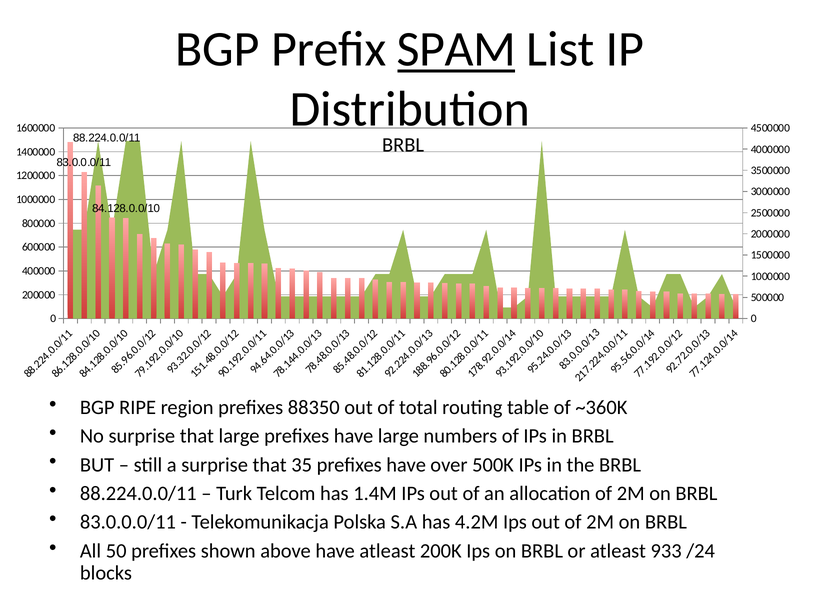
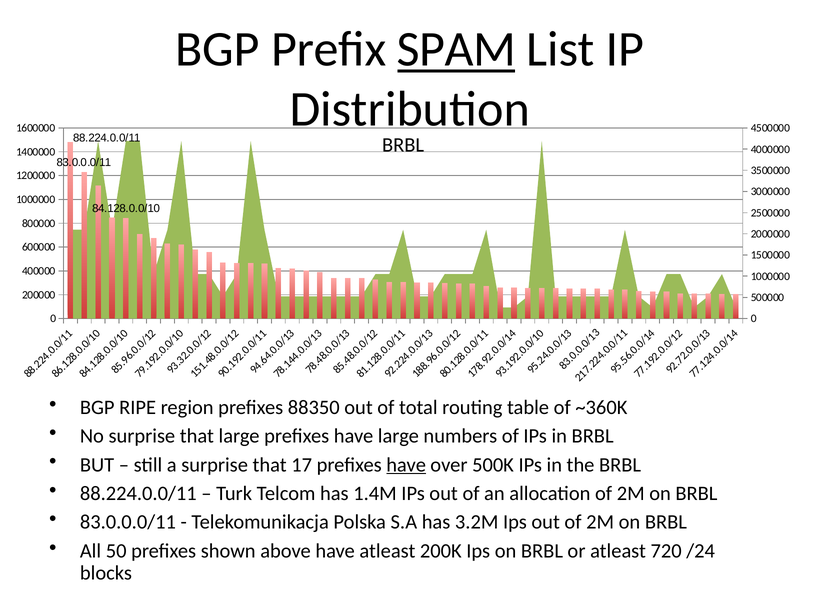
35: 35 -> 17
have at (406, 465) underline: none -> present
4.2M: 4.2M -> 3.2M
933: 933 -> 720
